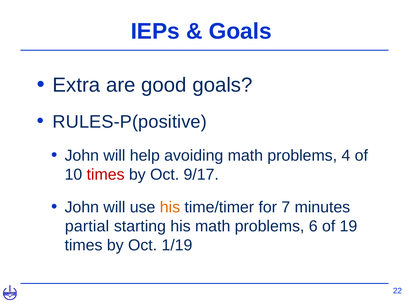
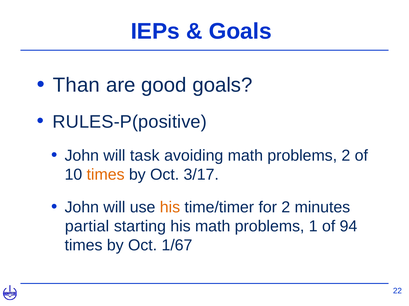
Extra: Extra -> Than
help: help -> task
problems 4: 4 -> 2
times at (106, 175) colour: red -> orange
9/17: 9/17 -> 3/17
for 7: 7 -> 2
6: 6 -> 1
19: 19 -> 94
1/19: 1/19 -> 1/67
